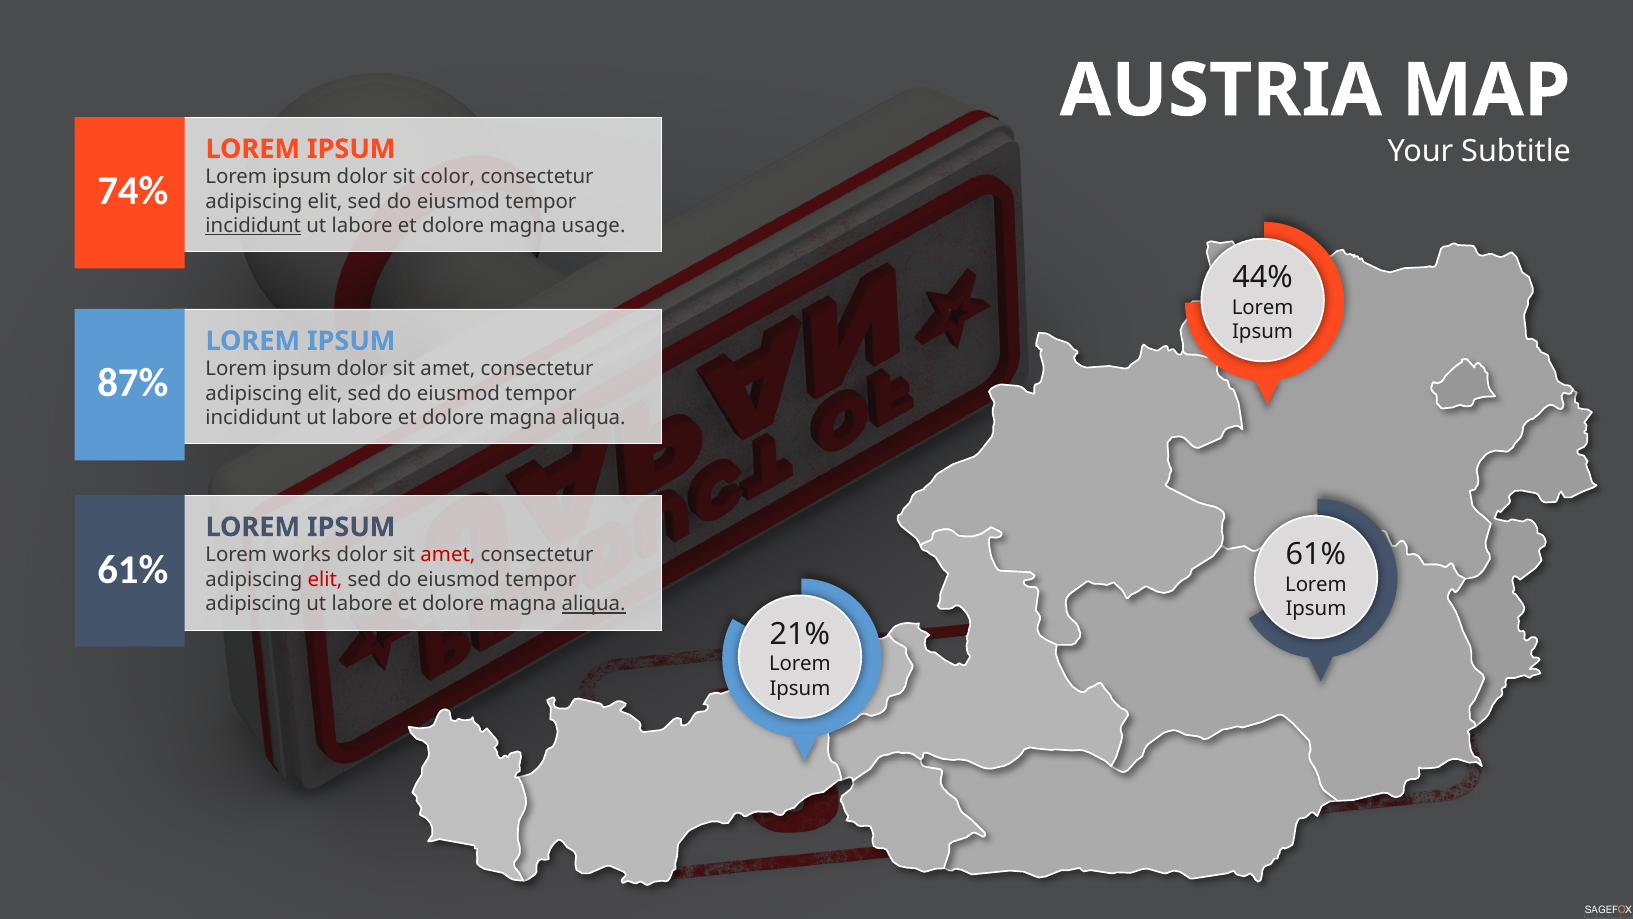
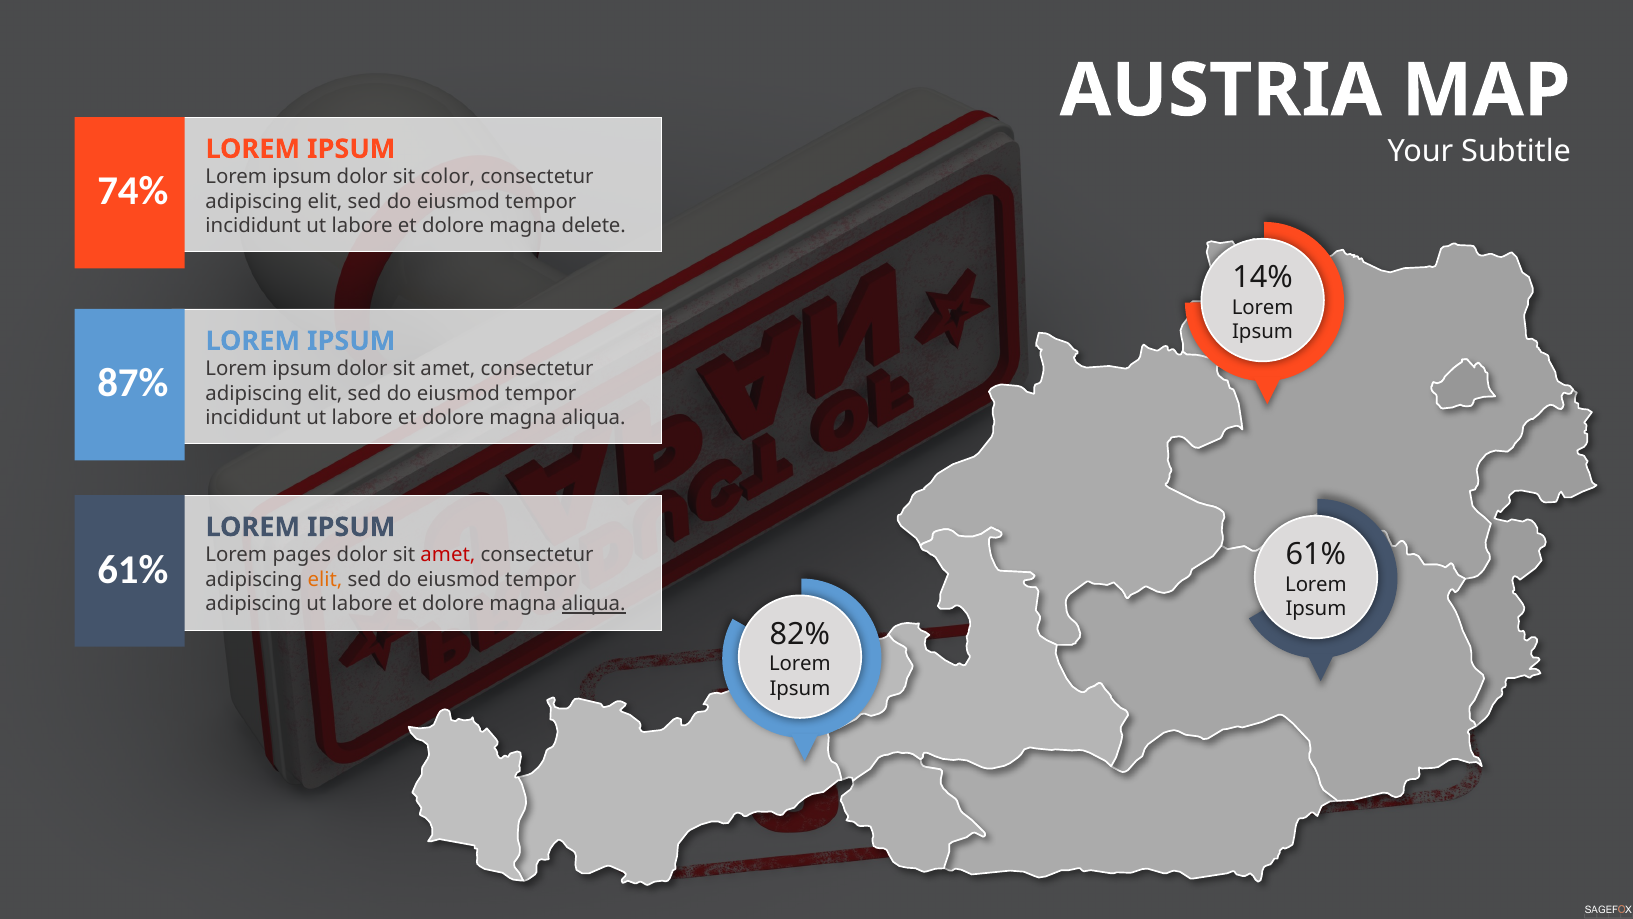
incididunt at (253, 226) underline: present -> none
usage: usage -> delete
44%: 44% -> 14%
works: works -> pages
elit at (325, 579) colour: red -> orange
21%: 21% -> 82%
